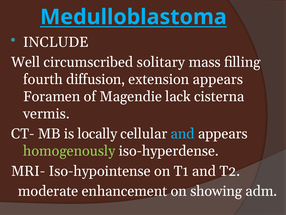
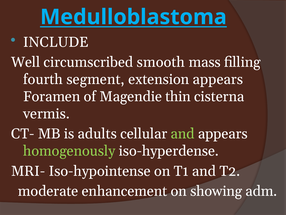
solitary: solitary -> smooth
diffusion: diffusion -> segment
lack: lack -> thin
locally: locally -> adults
and at (183, 133) colour: light blue -> light green
